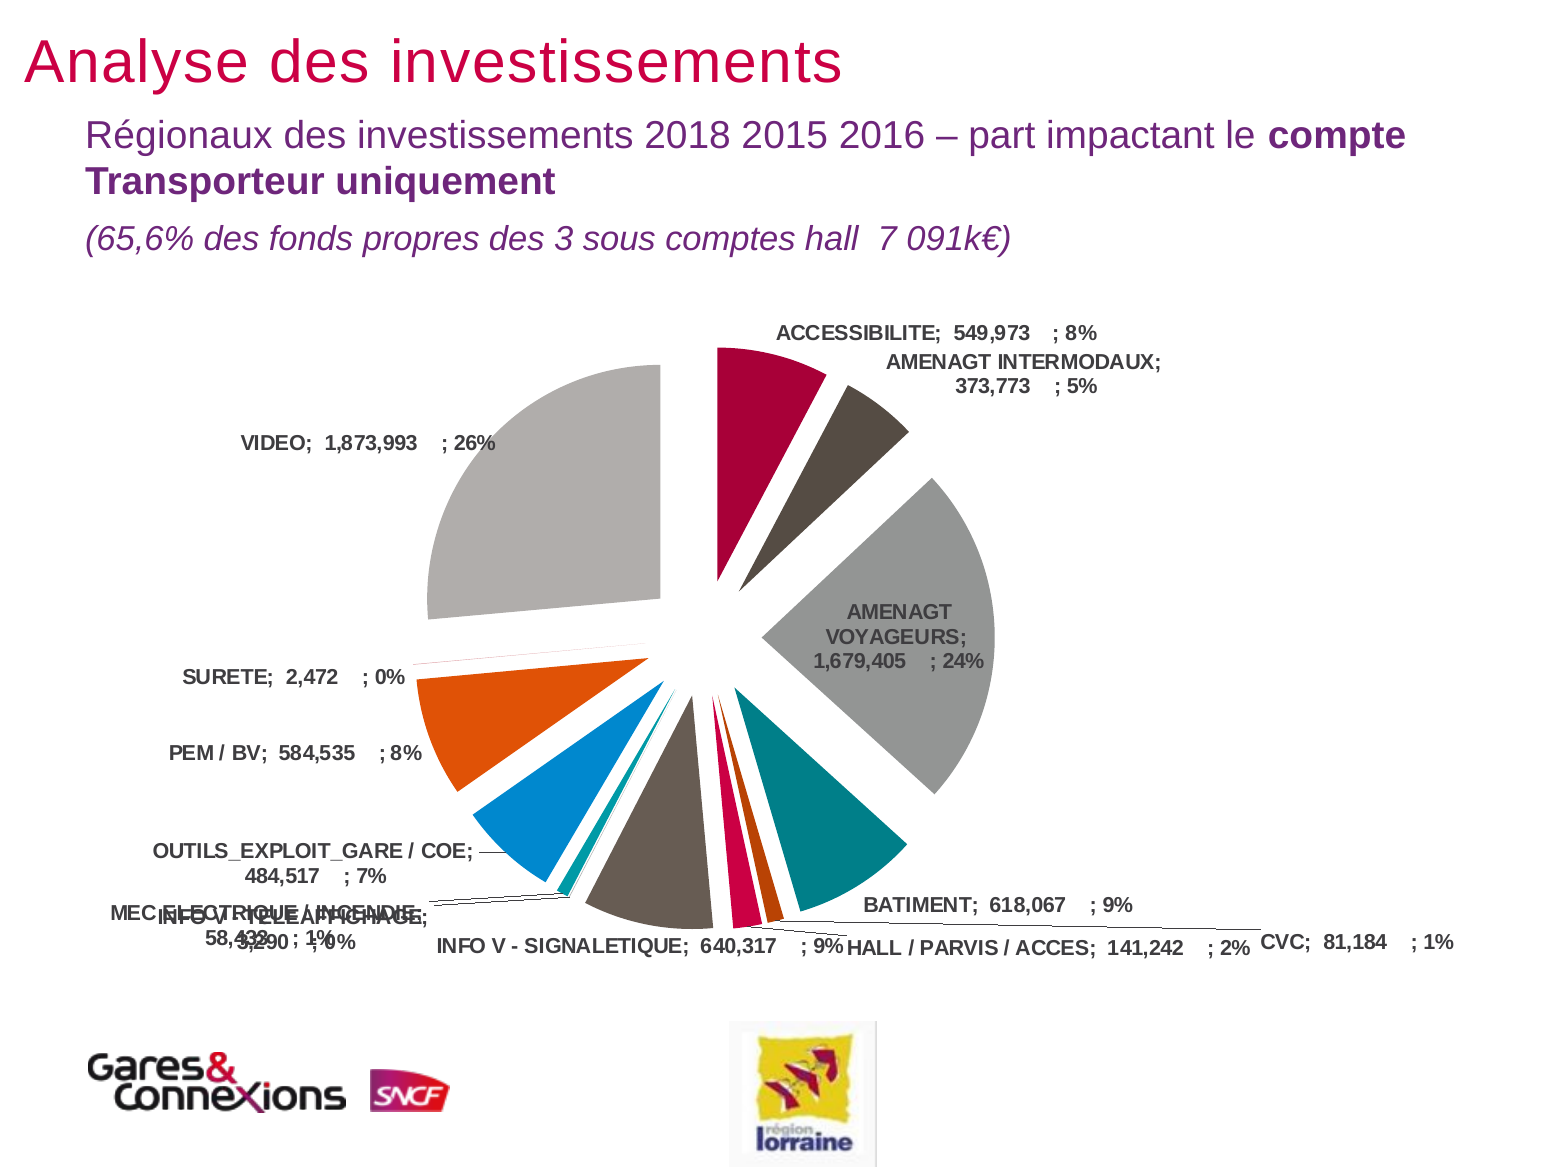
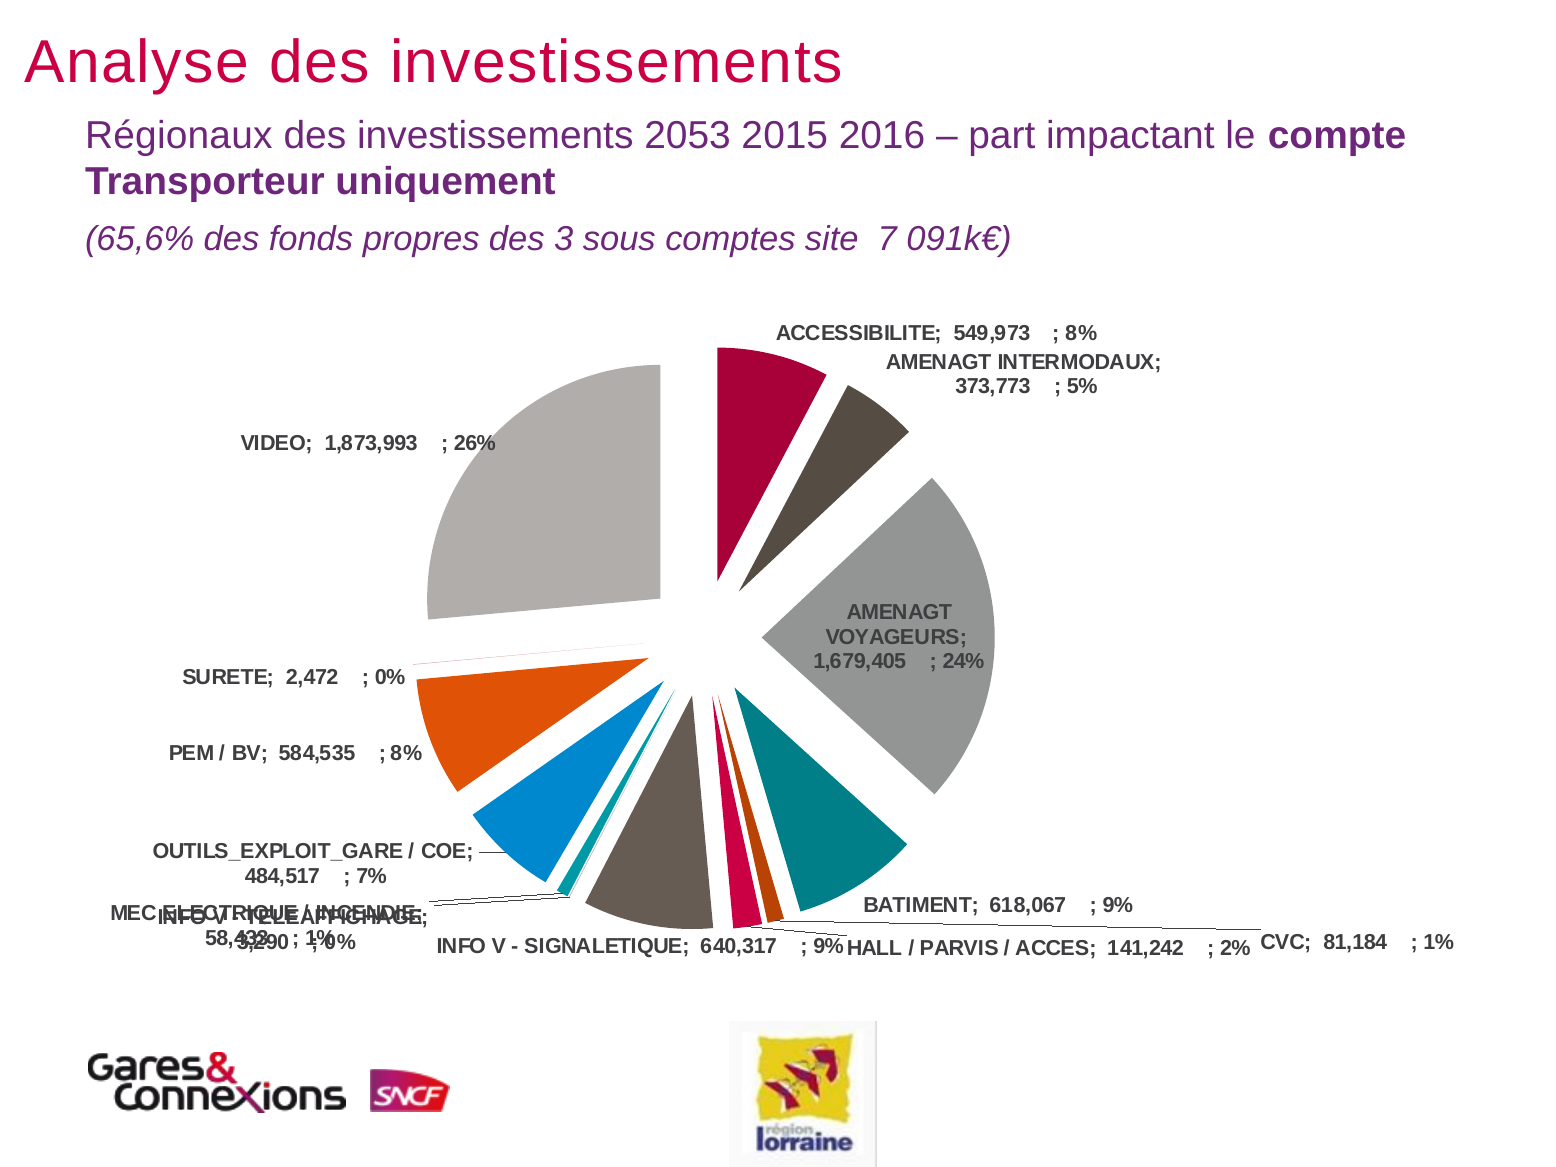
2018: 2018 -> 2053
comptes hall: hall -> site
